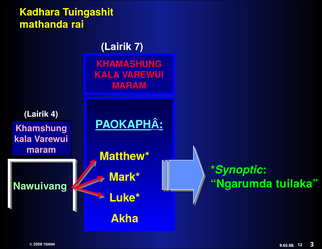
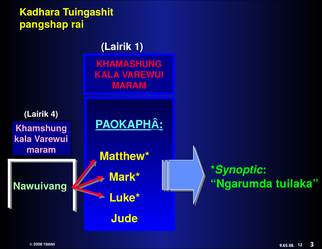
mathanda: mathanda -> pangshap
7: 7 -> 1
Akha: Akha -> Jude
